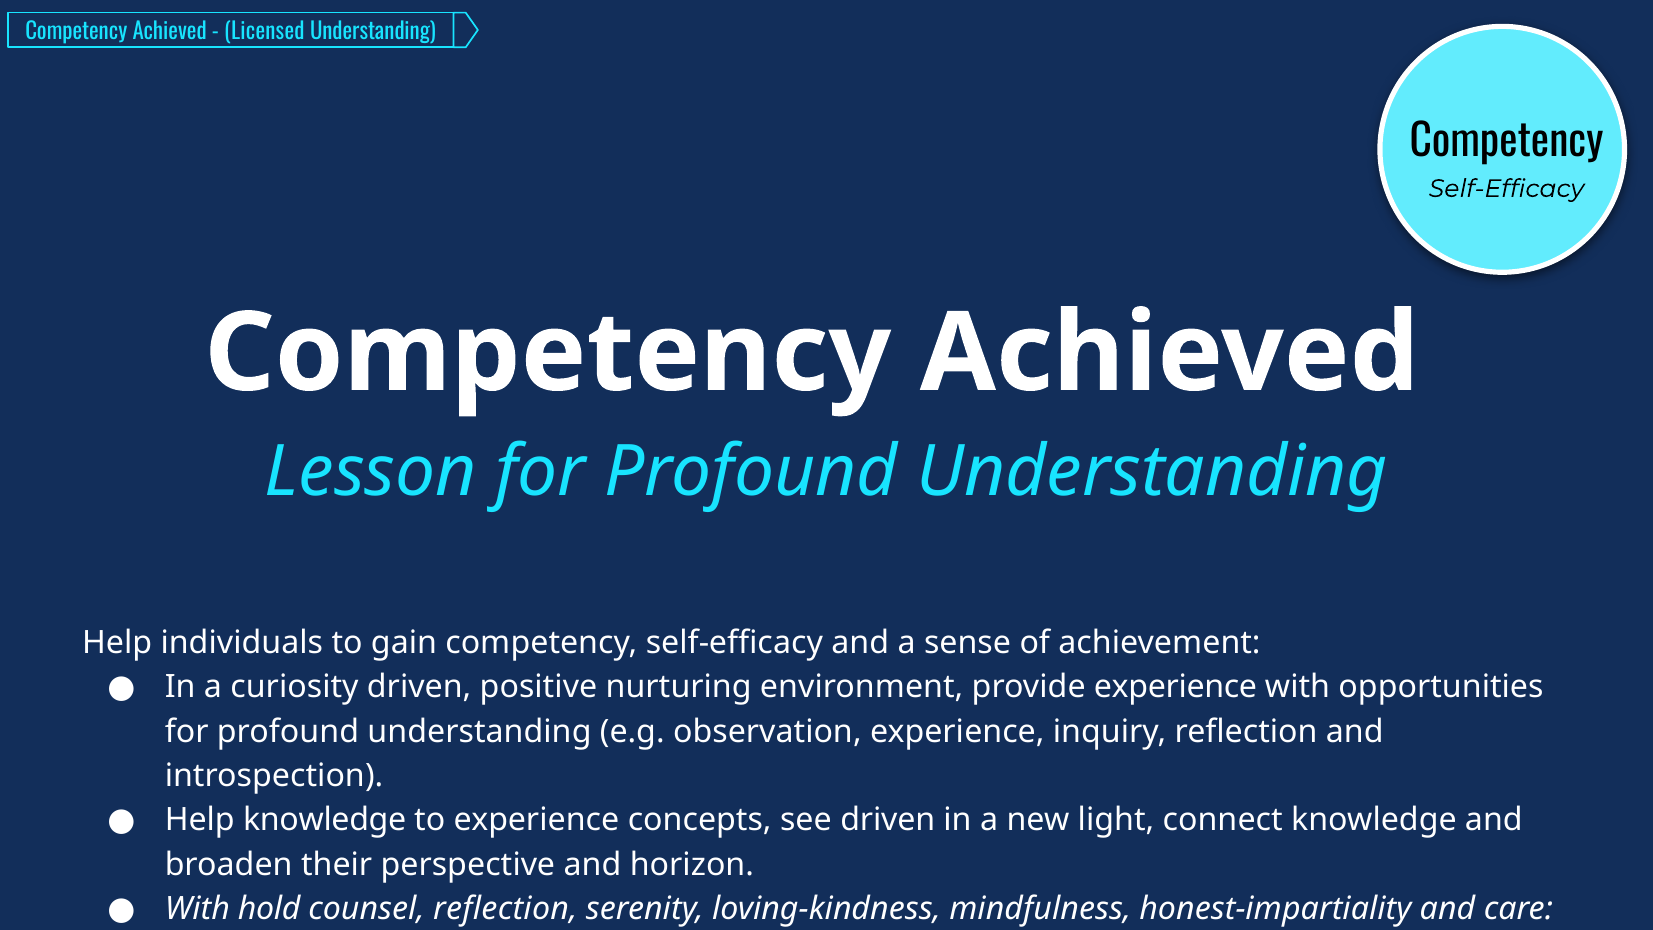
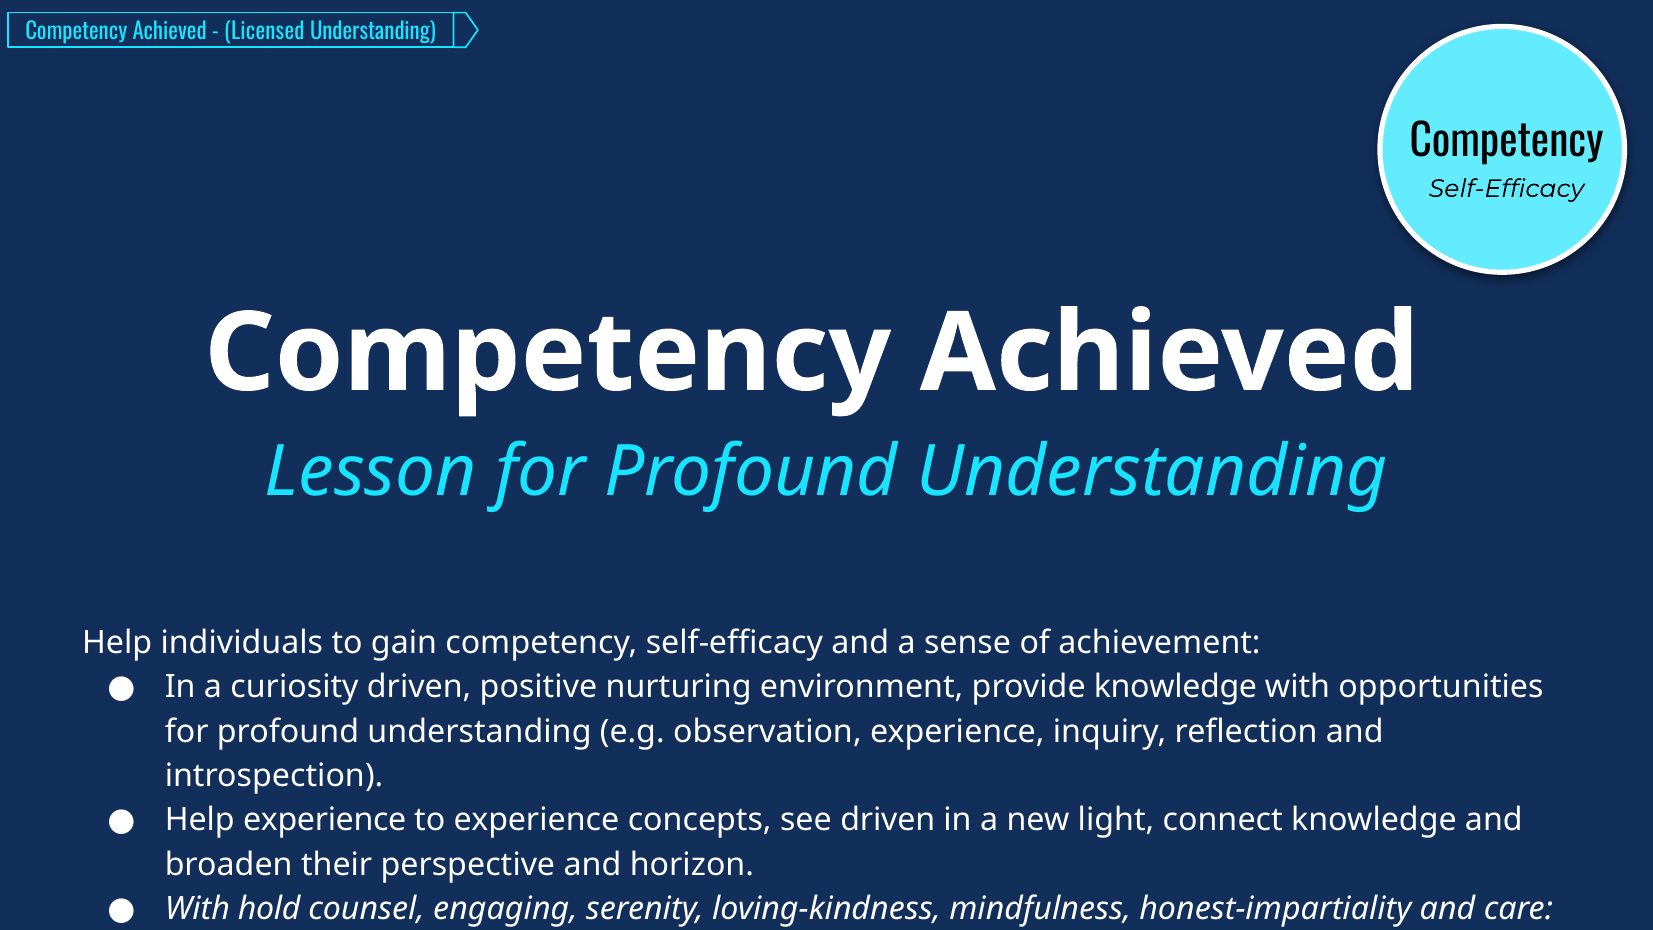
provide experience: experience -> knowledge
Help knowledge: knowledge -> experience
counsel reflection: reflection -> engaging
